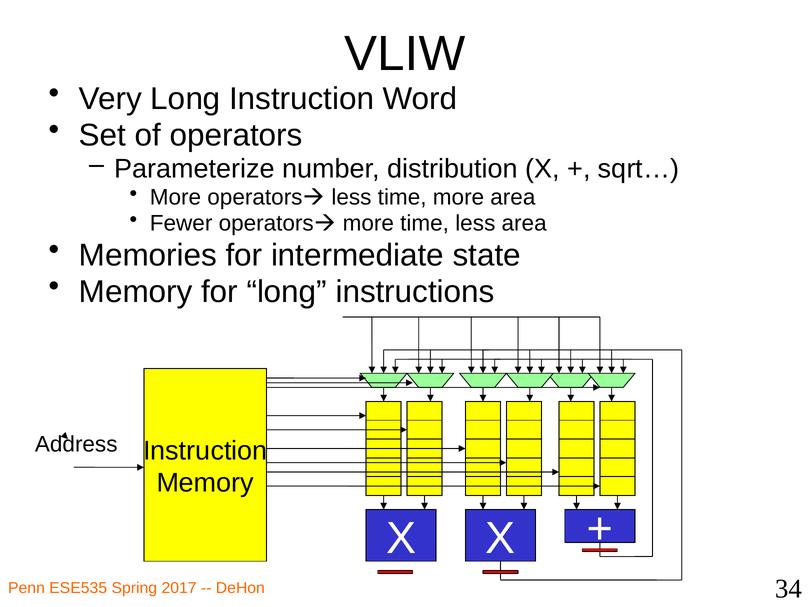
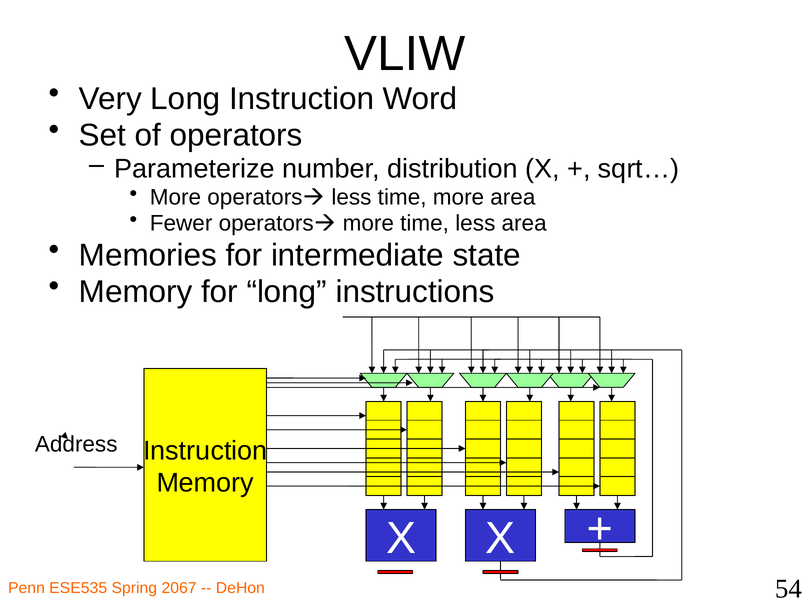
2017: 2017 -> 2067
34: 34 -> 54
